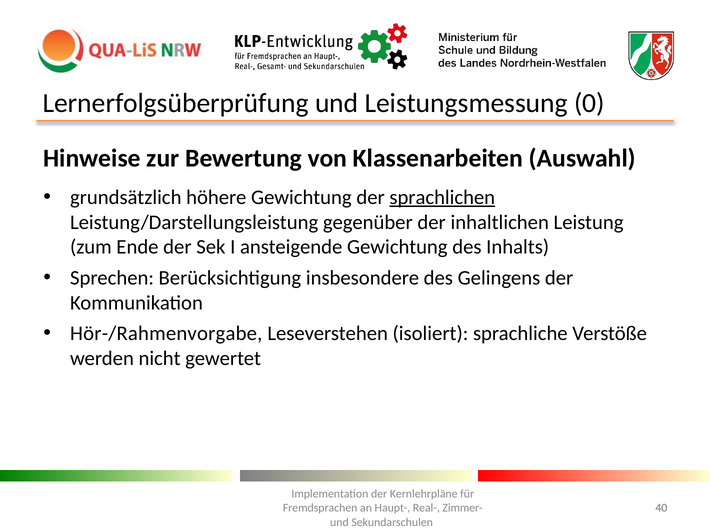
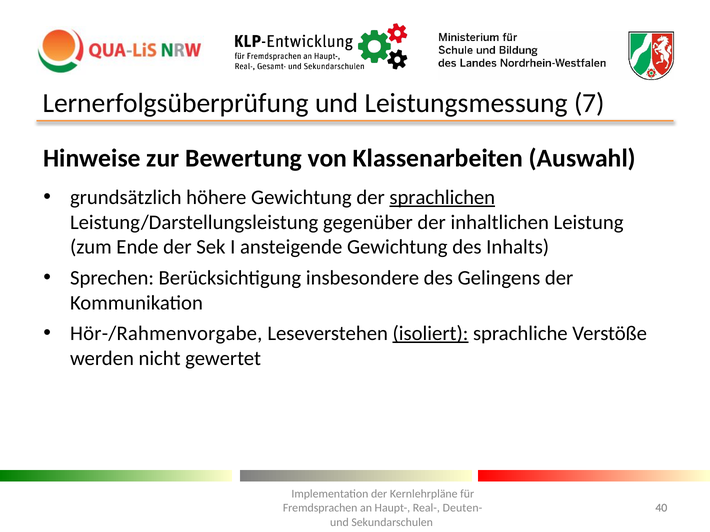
0: 0 -> 7
isoliert underline: none -> present
Zimmer-: Zimmer- -> Deuten-
